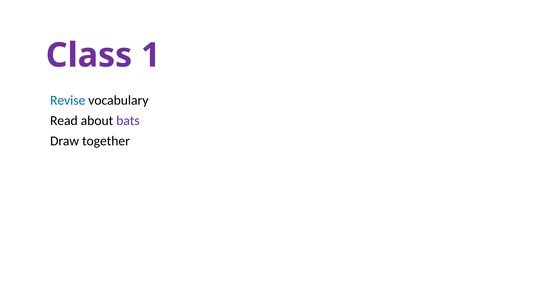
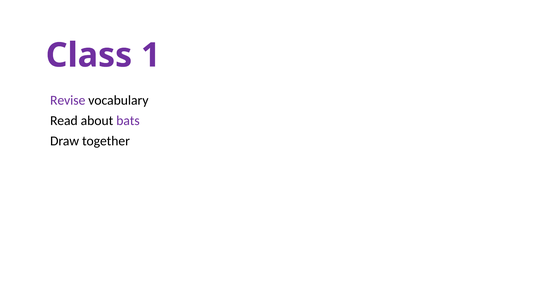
Revise colour: blue -> purple
